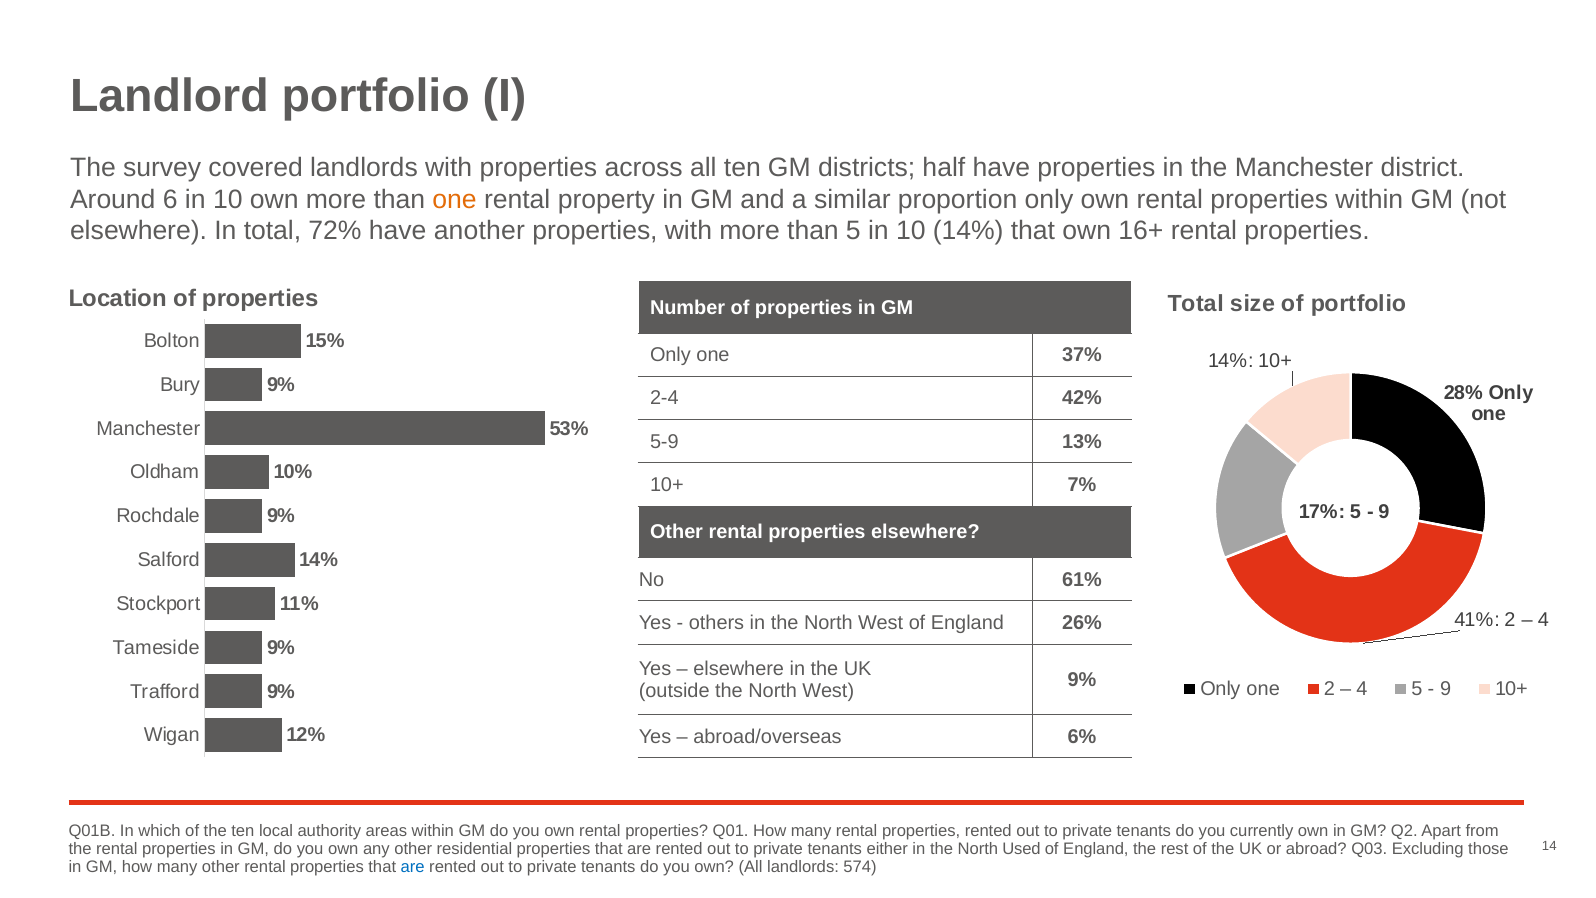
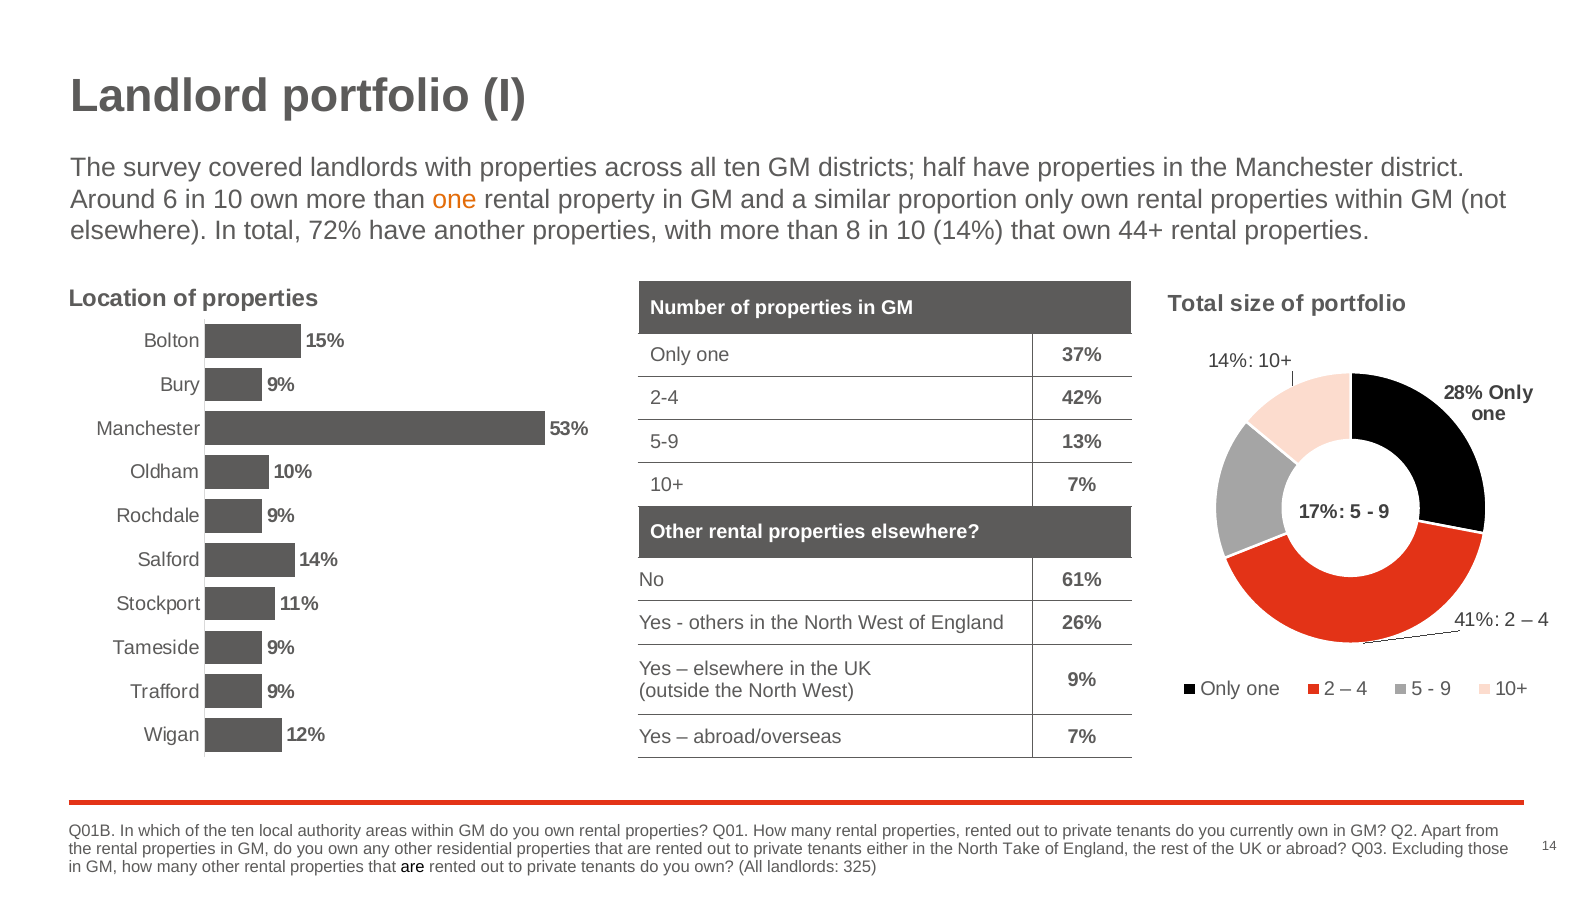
than 5: 5 -> 8
16+: 16+ -> 44+
abroad/overseas 6%: 6% -> 7%
Used: Used -> Take
are at (413, 866) colour: blue -> black
574: 574 -> 325
